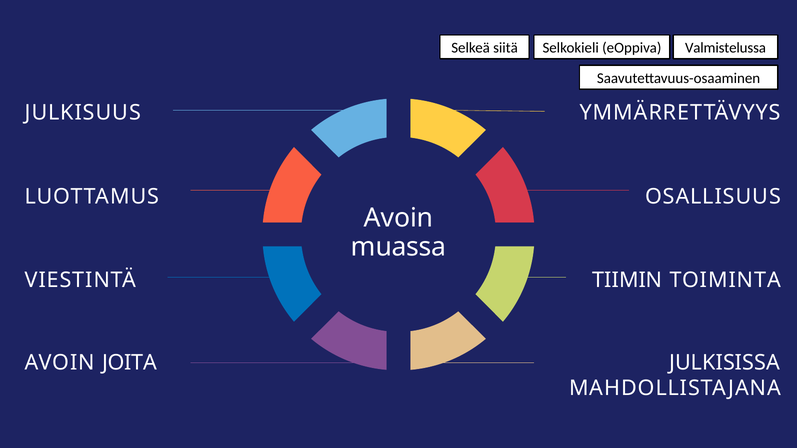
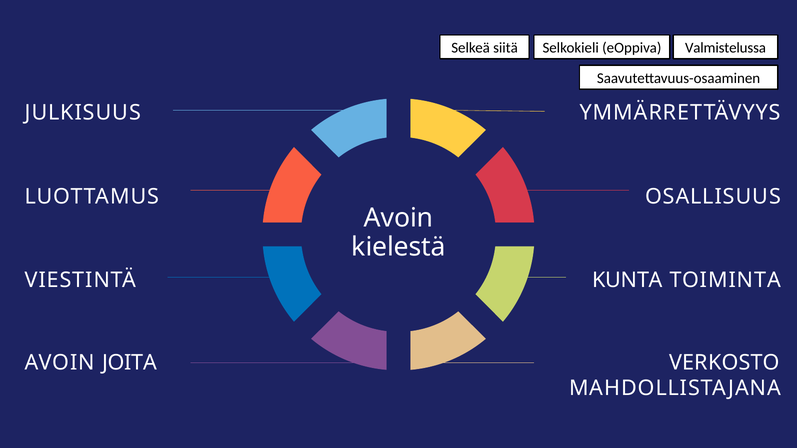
muassa: muassa -> kielestä
TIIMIN: TIIMIN -> KUNTA
JULKISISSA: JULKISISSA -> VERKOSTO
